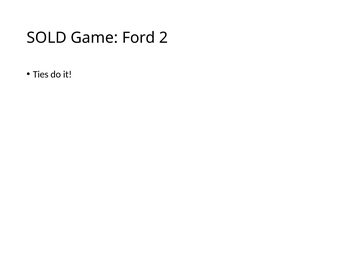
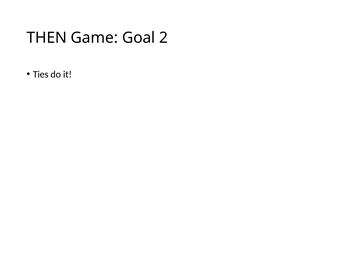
SOLD: SOLD -> THEN
Ford: Ford -> Goal
